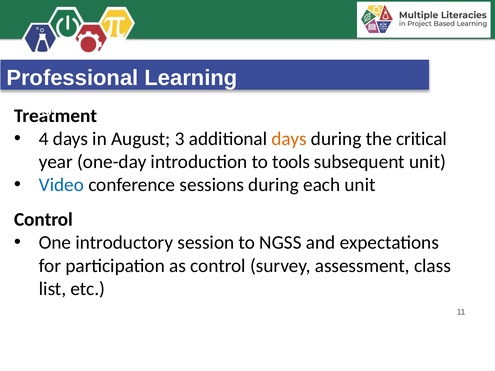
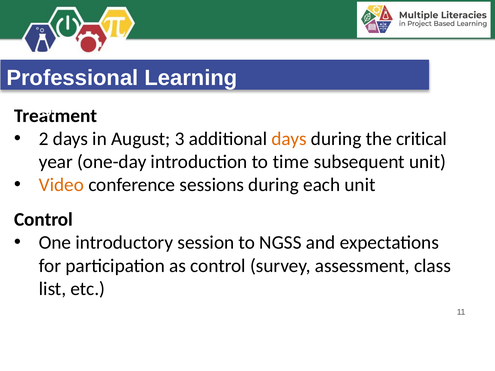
4: 4 -> 2
tools: tools -> time
Video colour: blue -> orange
